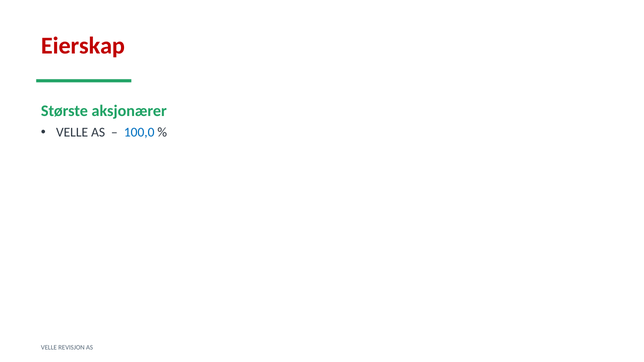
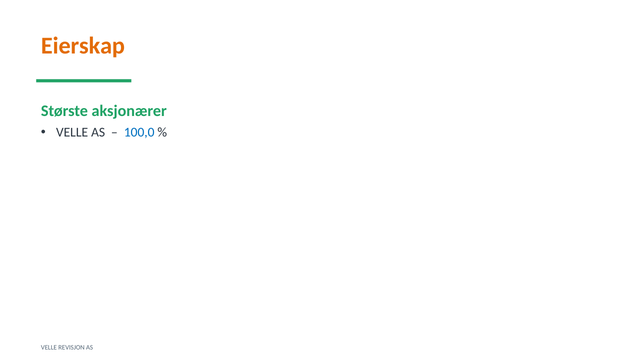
Eierskap colour: red -> orange
